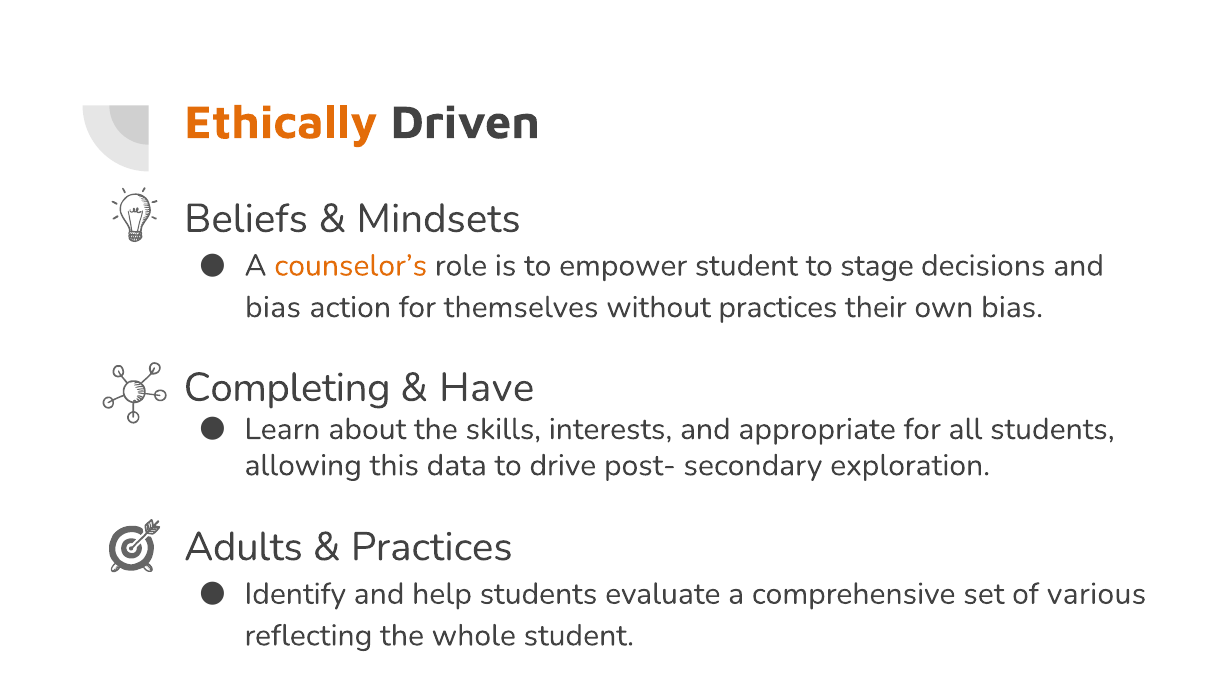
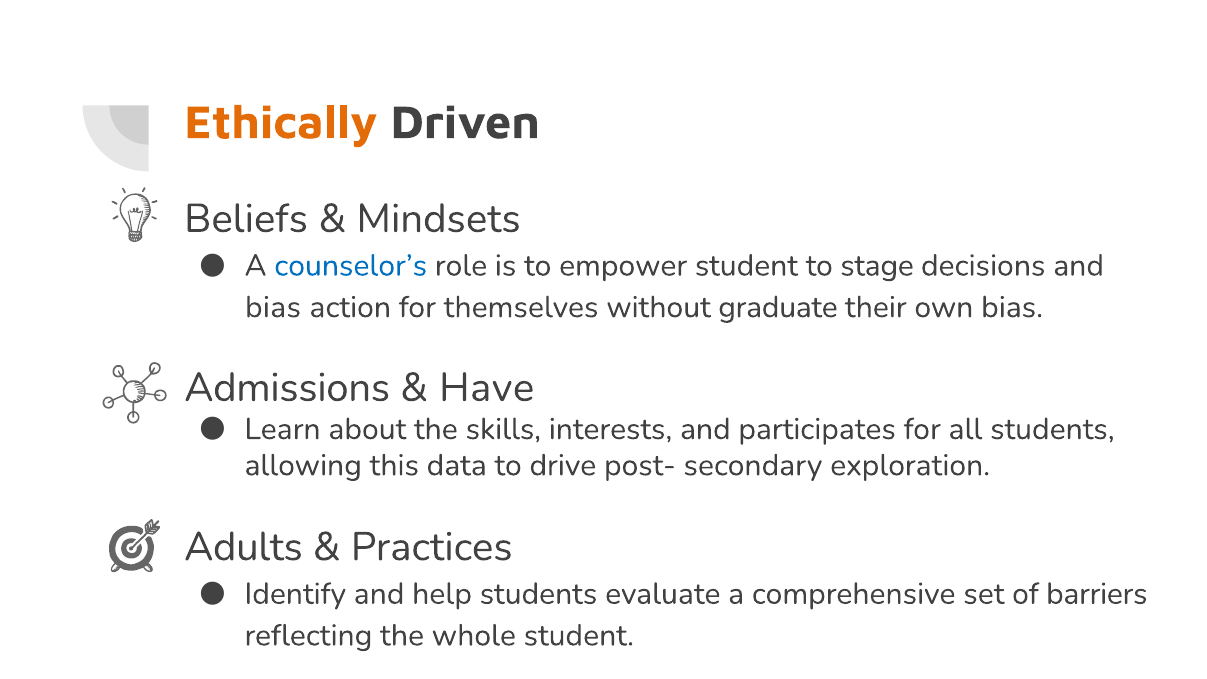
counselor’s colour: orange -> blue
without practices: practices -> graduate
Completing: Completing -> Admissions
appropriate: appropriate -> participates
various: various -> barriers
